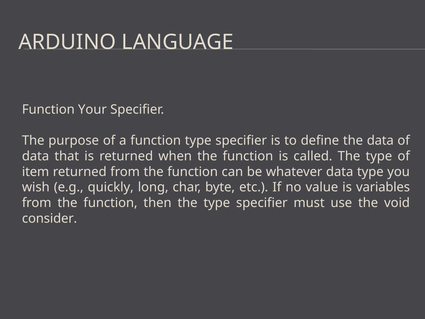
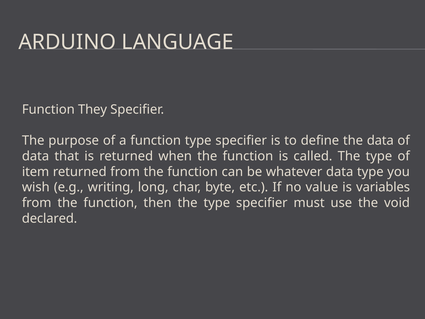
Your: Your -> They
quickly: quickly -> writing
consider: consider -> declared
